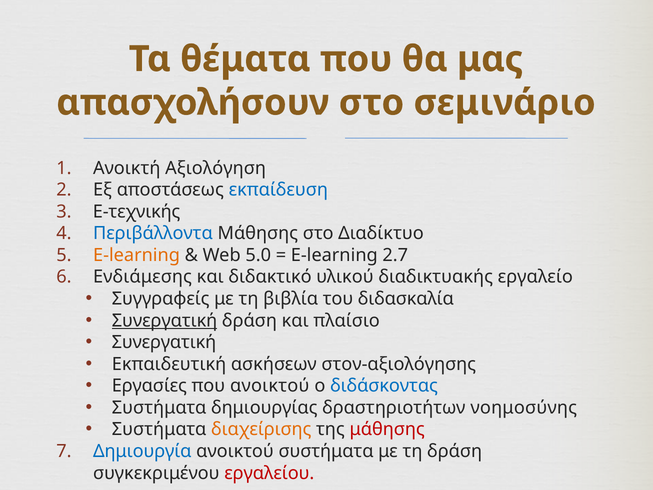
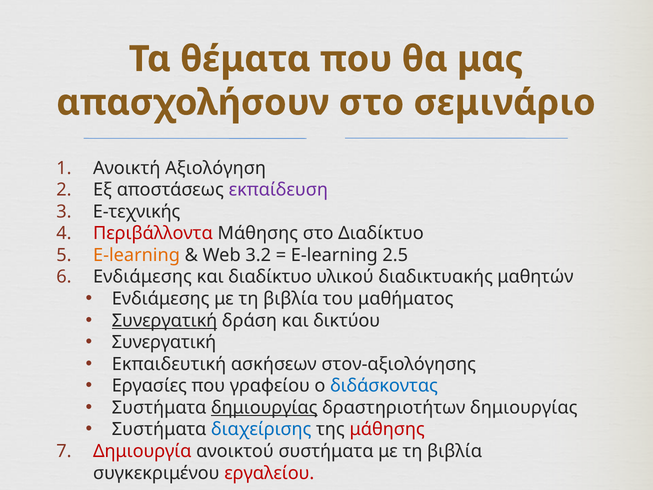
εκπαίδευση colour: blue -> purple
Περιβάλλοντα colour: blue -> red
5.0: 5.0 -> 3.2
2.7: 2.7 -> 2.5
και διδακτικό: διδακτικό -> διαδίκτυο
εργαλείο: εργαλείο -> μαθητών
Συγγραφείς at (161, 299): Συγγραφείς -> Ενδιάμεσης
διδασκαλία: διδασκαλία -> μαθήματος
πλαίσιο: πλαίσιο -> δικτύου
που ανοικτού: ανοικτού -> γραφείου
δημιουργίας at (264, 407) underline: none -> present
δραστηριοτήτων νοημοσύνης: νοημοσύνης -> δημιουργίας
διαχείρισης colour: orange -> blue
Δημιουργία colour: blue -> red
δράση at (455, 451): δράση -> βιβλία
